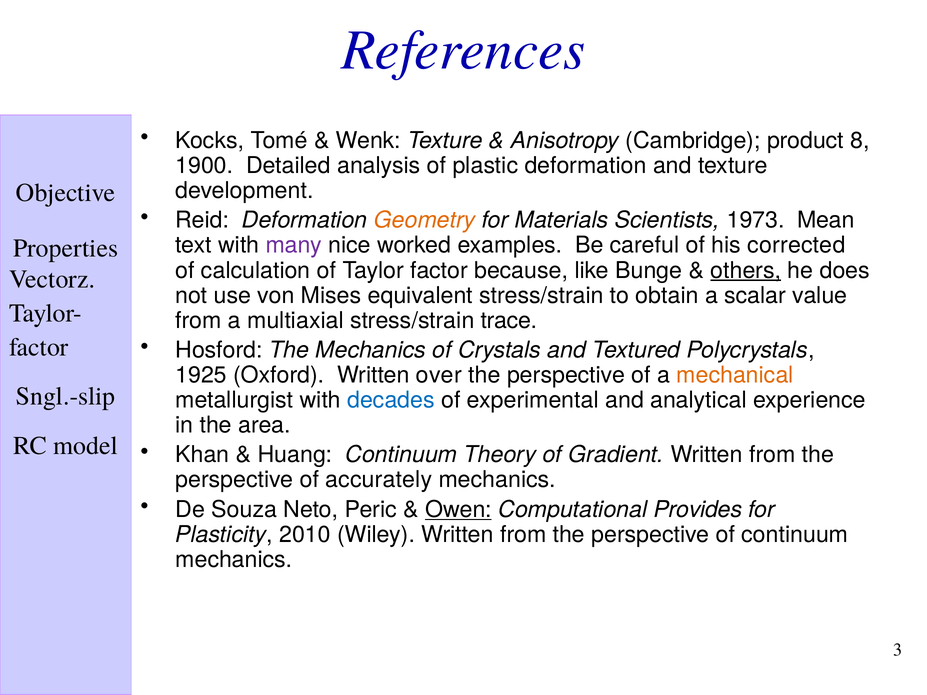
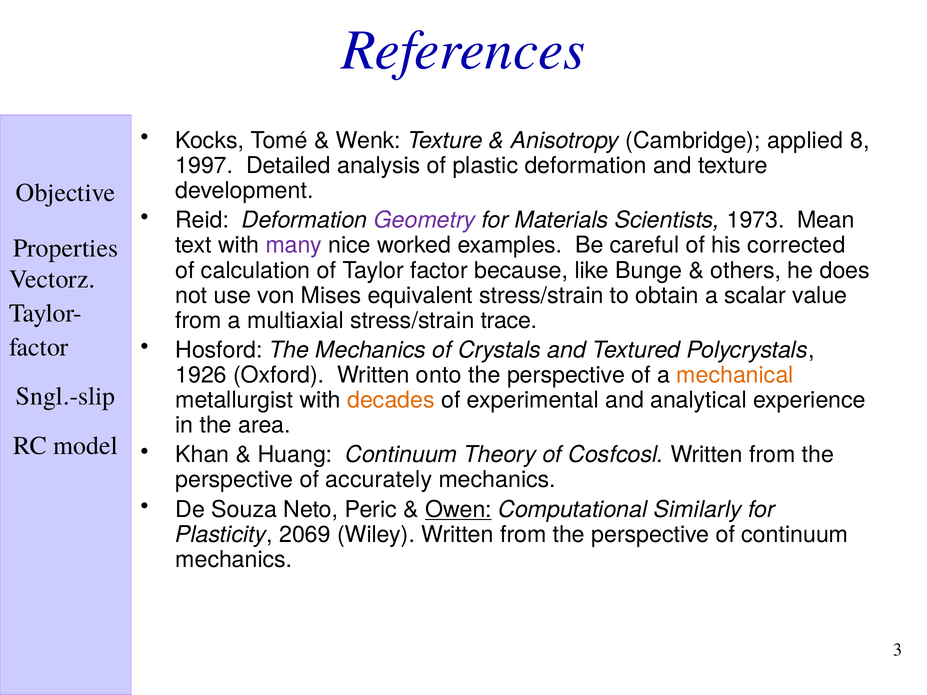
product: product -> applied
1900: 1900 -> 1997
Geometry colour: orange -> purple
others underline: present -> none
1925: 1925 -> 1926
over: over -> onto
decades colour: blue -> orange
Gradient: Gradient -> Cosfcosl
Provides: Provides -> Similarly
2010: 2010 -> 2069
